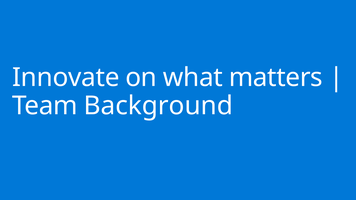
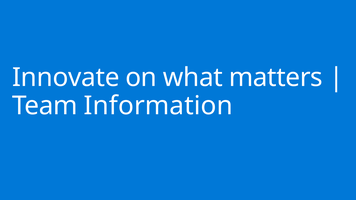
Background: Background -> Information
